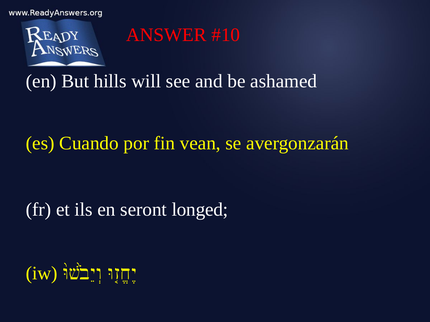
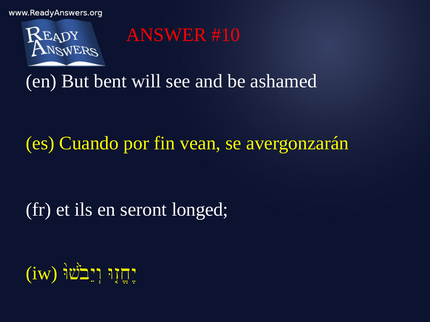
hills: hills -> bent
